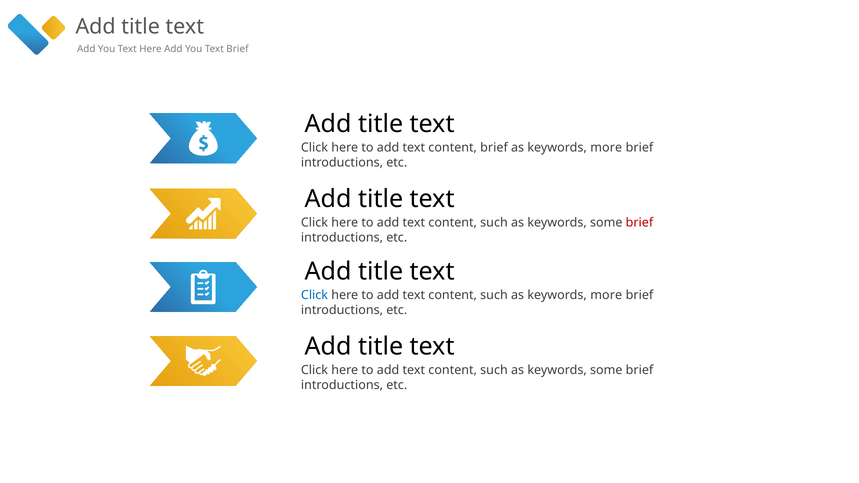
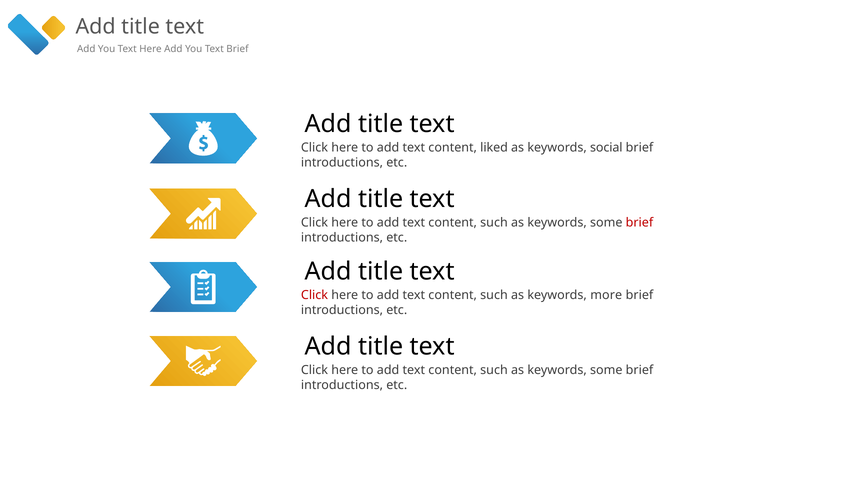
content brief: brief -> liked
more at (606, 148): more -> social
Click at (315, 295) colour: blue -> red
